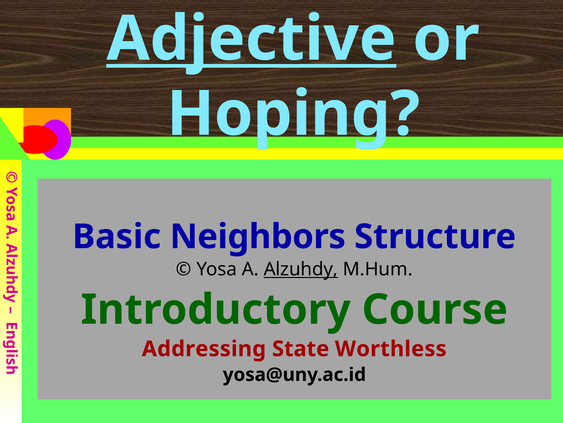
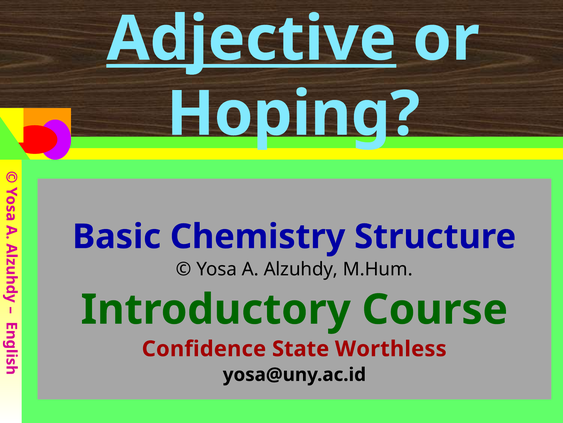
Neighbors: Neighbors -> Chemistry
Alzuhdy underline: present -> none
Addressing: Addressing -> Confidence
